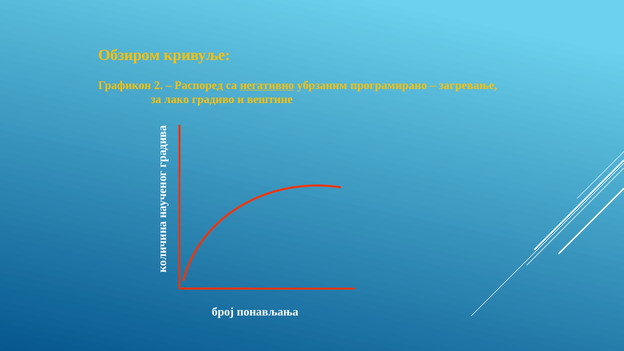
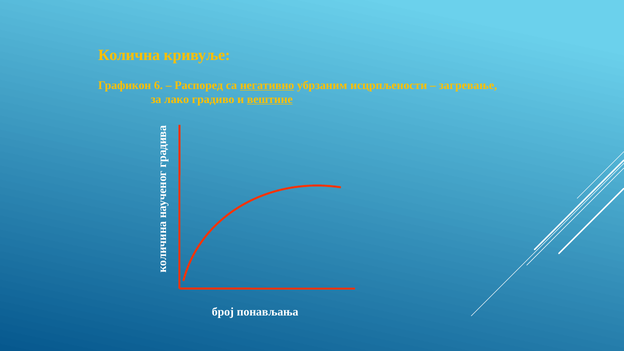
Обзиром: Обзиром -> Колична
2: 2 -> 6
програмирано: програмирано -> исцрпљености
вештине underline: none -> present
